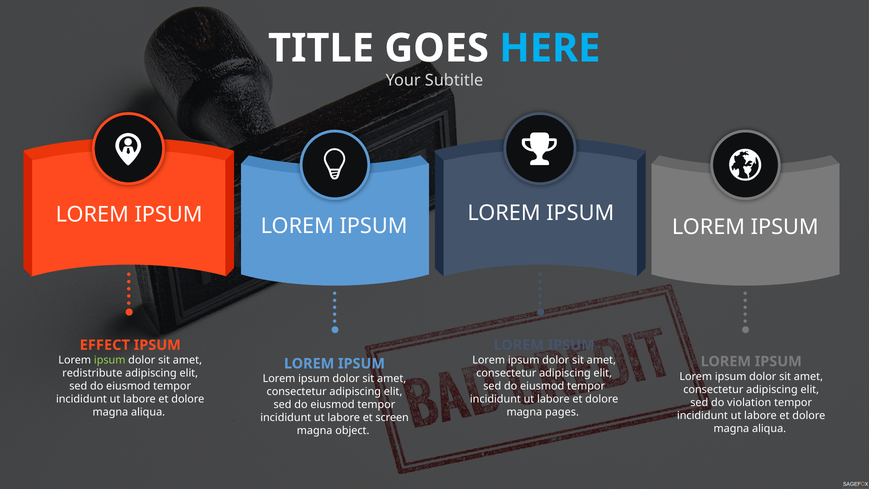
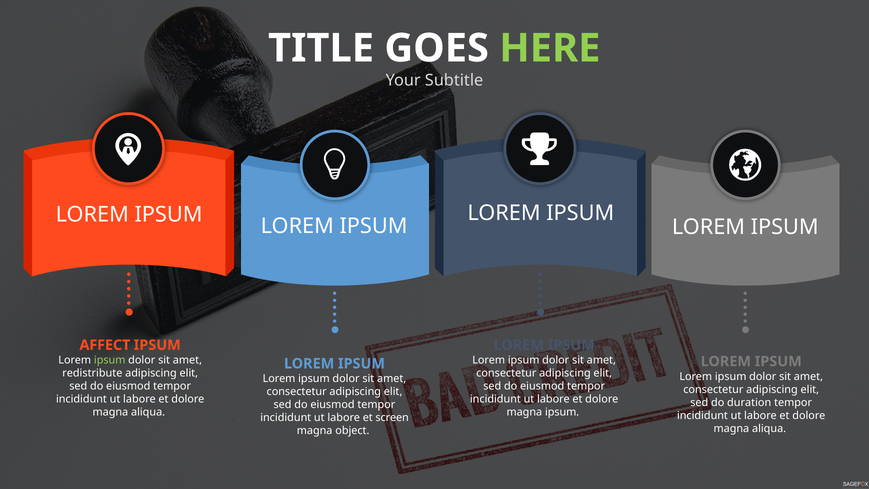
HERE colour: light blue -> light green
EFFECT: EFFECT -> AFFECT
violation: violation -> duration
magna pages: pages -> ipsum
